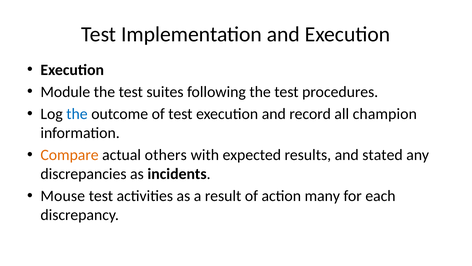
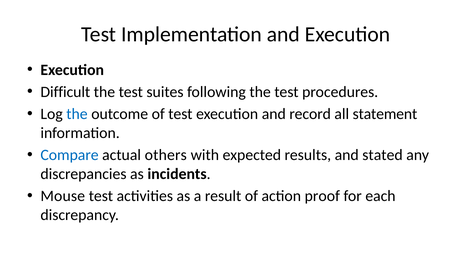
Module: Module -> Difficult
champion: champion -> statement
Compare colour: orange -> blue
many: many -> proof
